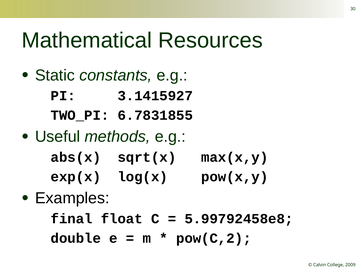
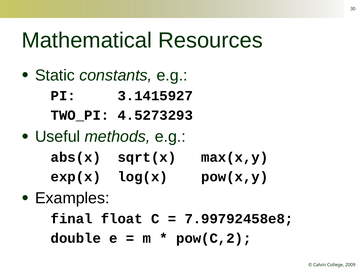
6.7831855: 6.7831855 -> 4.5273293
5.99792458e8: 5.99792458e8 -> 7.99792458e8
